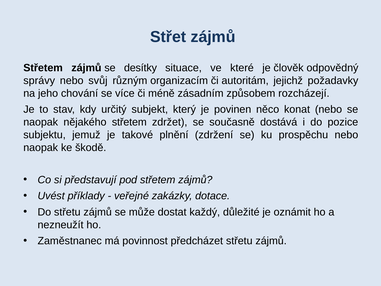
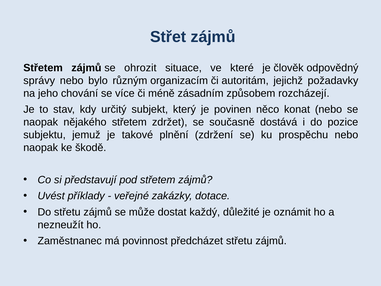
desítky: desítky -> ohrozit
svůj: svůj -> bylo
